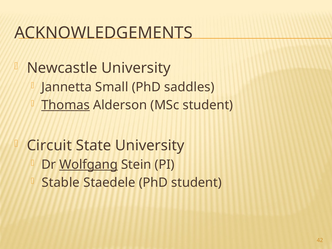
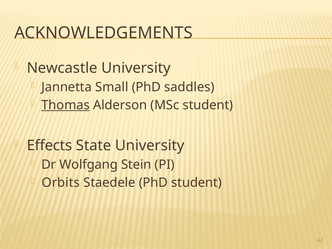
Circuit: Circuit -> Effects
Wolfgang underline: present -> none
Stable: Stable -> Orbits
